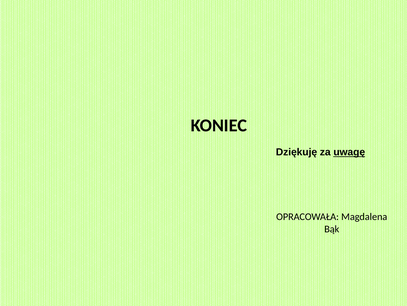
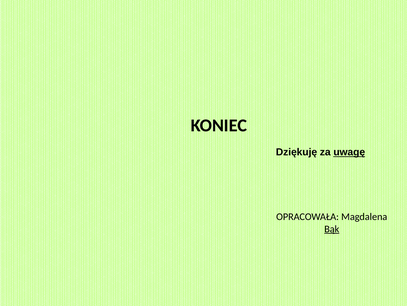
Bąk underline: none -> present
